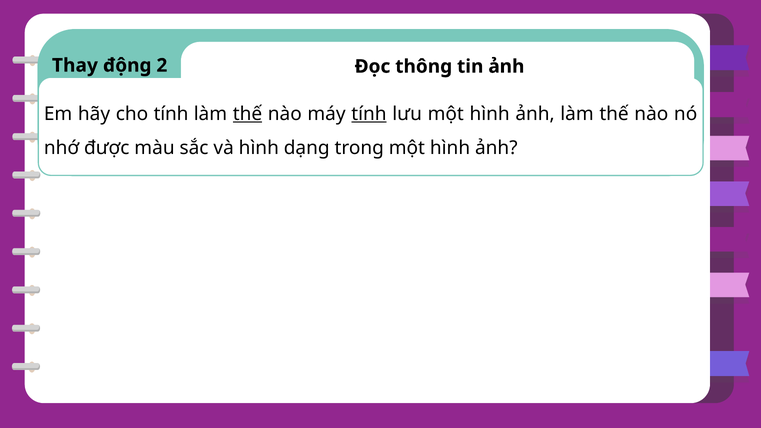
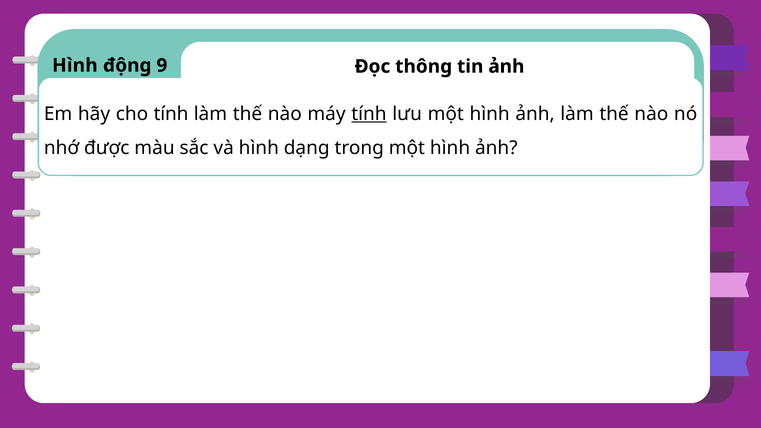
Thay at (75, 65): Thay -> Hình
2: 2 -> 9
thế at (247, 114) underline: present -> none
